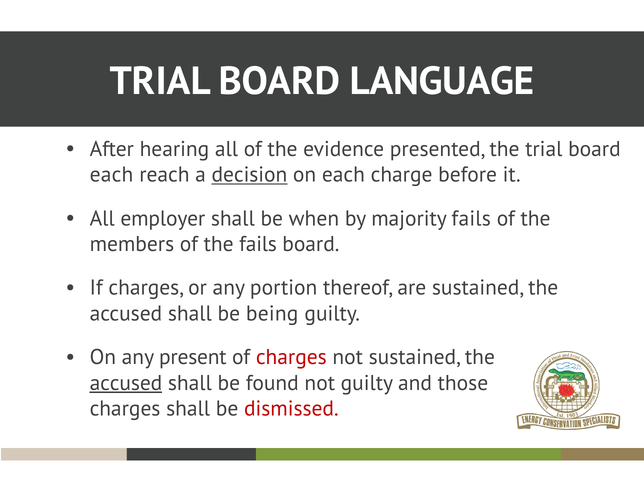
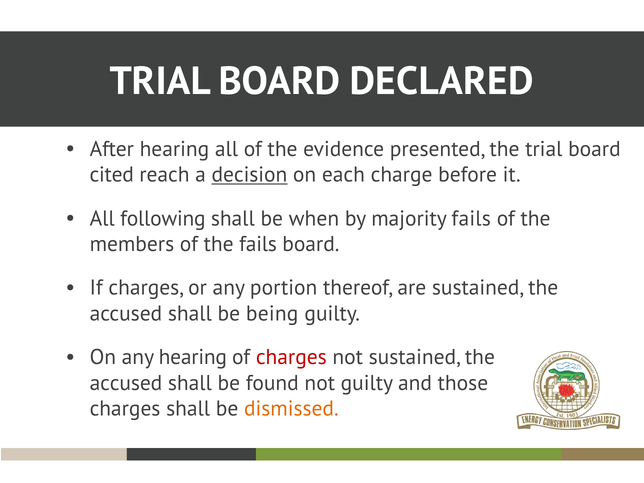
LANGUAGE: LANGUAGE -> DECLARED
each at (112, 175): each -> cited
employer: employer -> following
any present: present -> hearing
accused at (126, 383) underline: present -> none
dismissed colour: red -> orange
